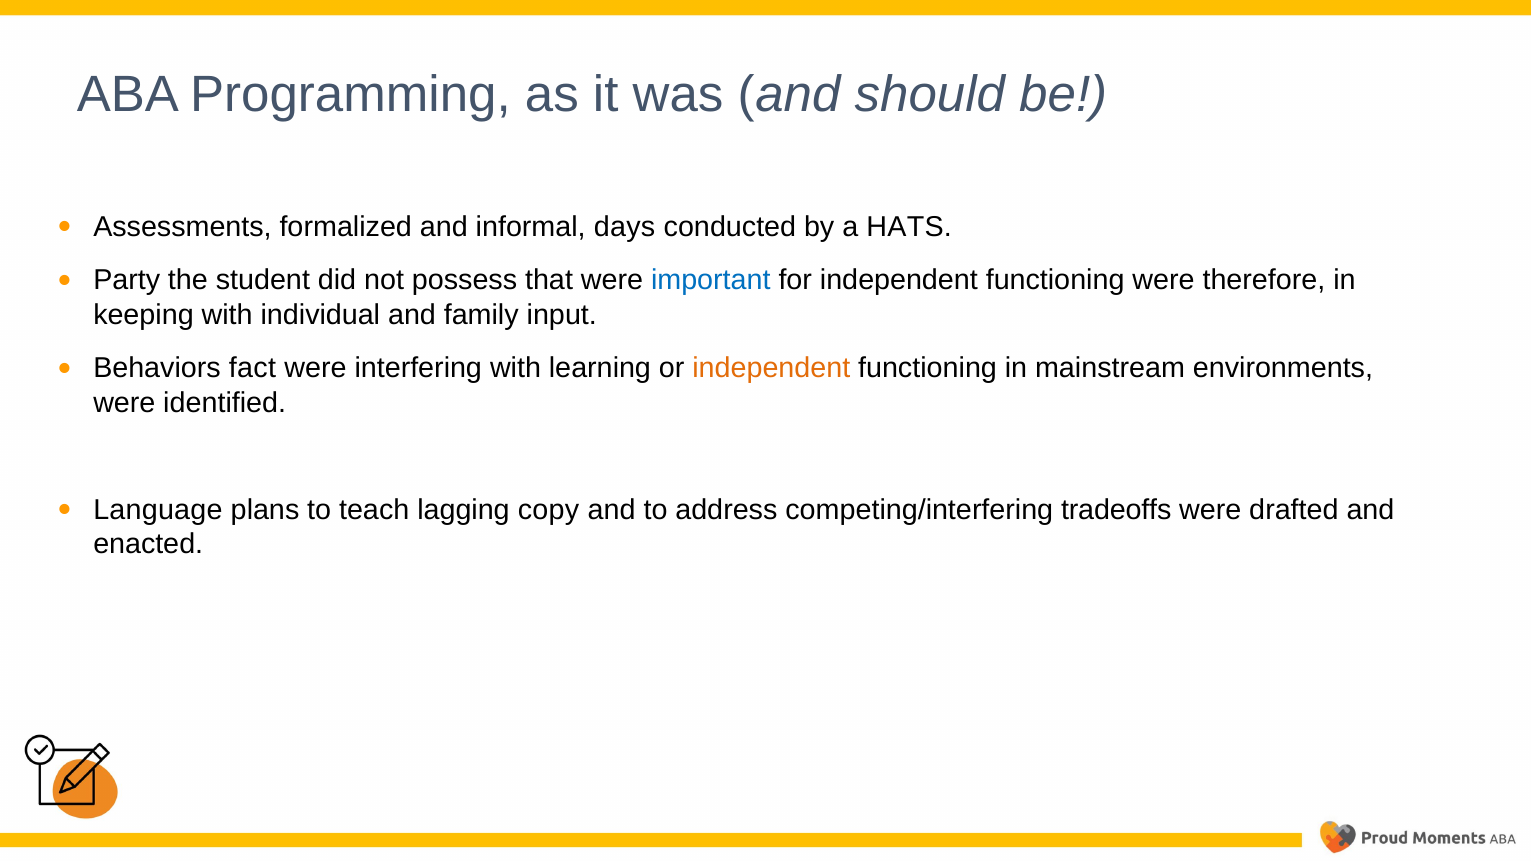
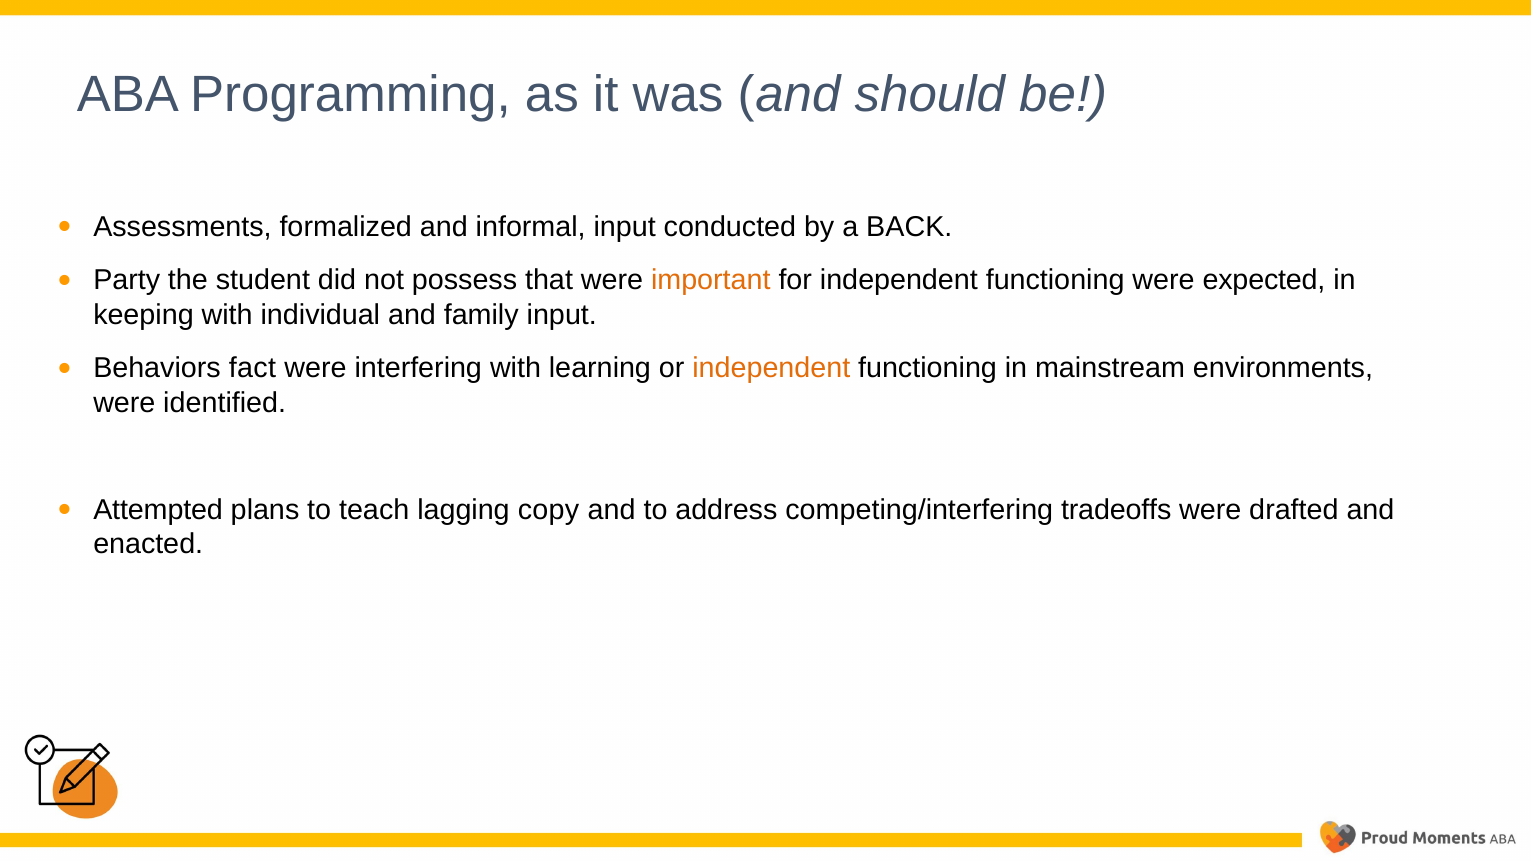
informal days: days -> input
HATS: HATS -> BACK
important colour: blue -> orange
therefore: therefore -> expected
Language: Language -> Attempted
